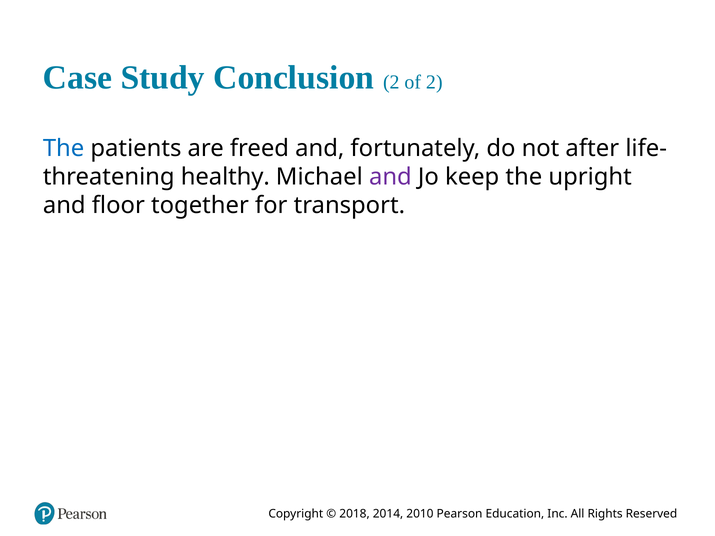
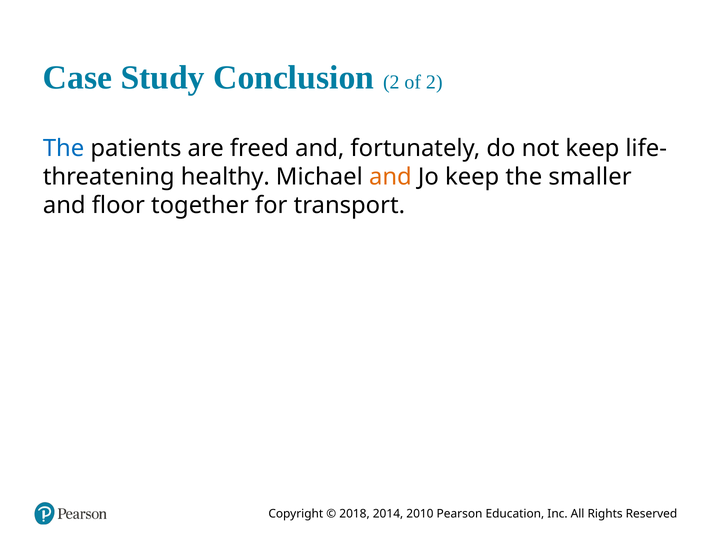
not after: after -> keep
and at (390, 177) colour: purple -> orange
upright: upright -> smaller
